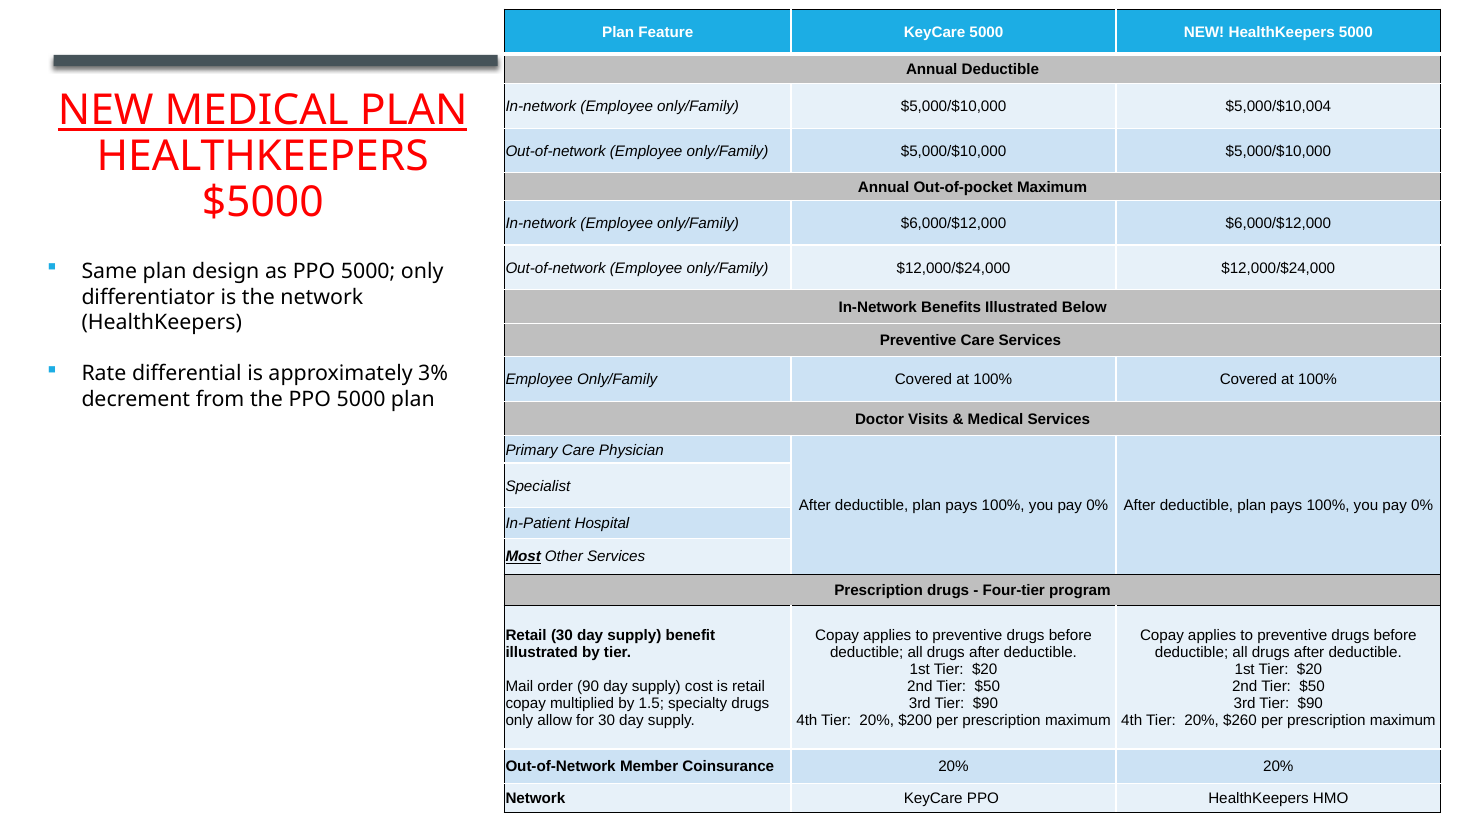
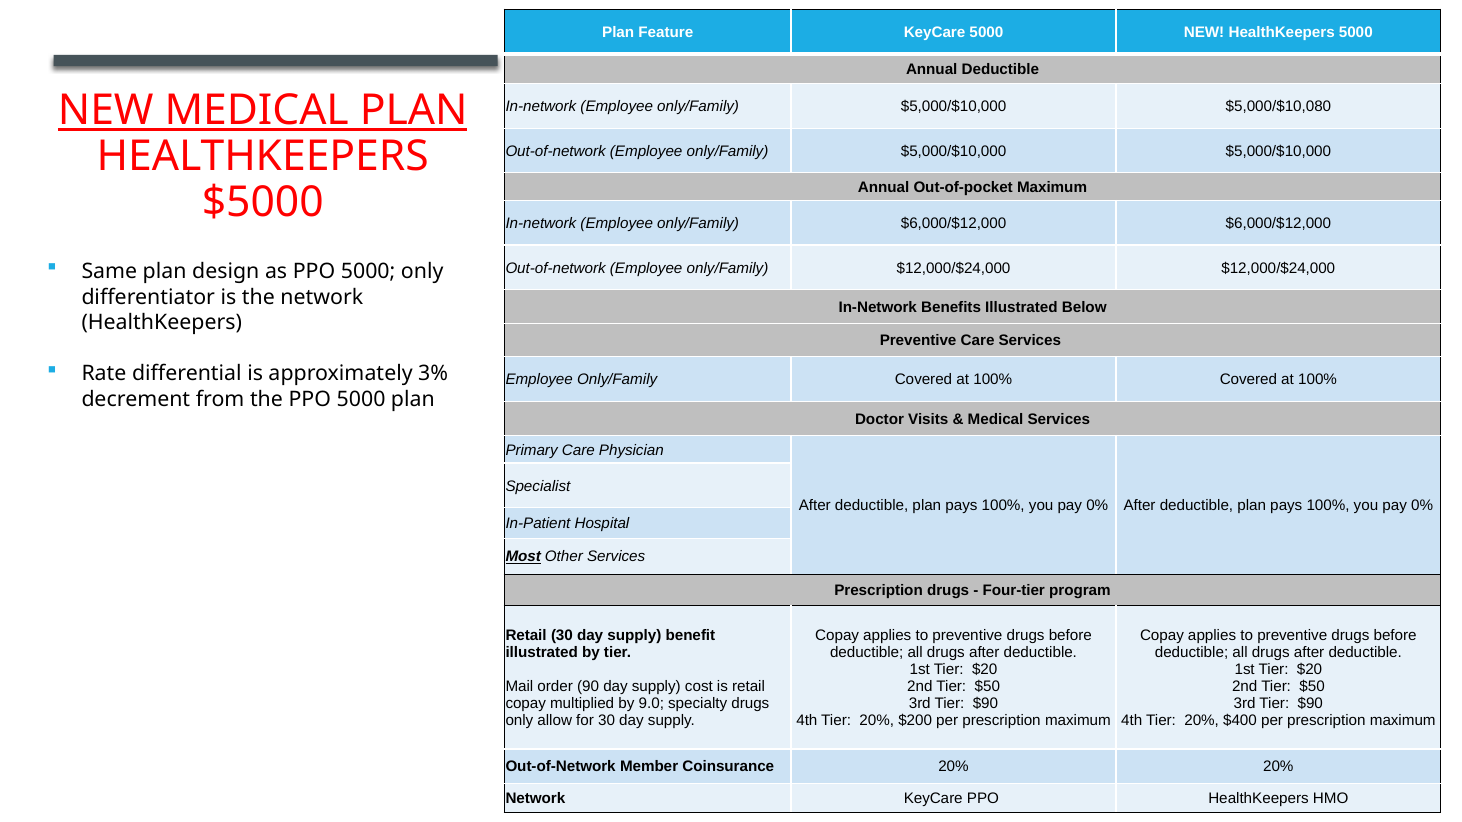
$5,000/$10,004: $5,000/$10,004 -> $5,000/$10,080
1.5: 1.5 -> 9.0
$260: $260 -> $400
